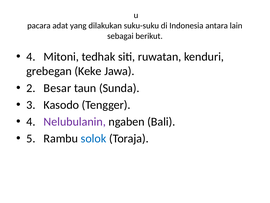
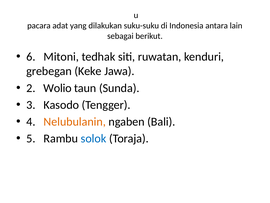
4 at (31, 57): 4 -> 6
Besar: Besar -> Wolio
Nelubulanin colour: purple -> orange
